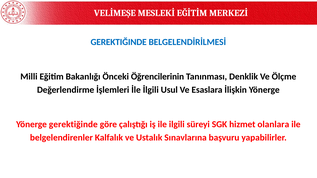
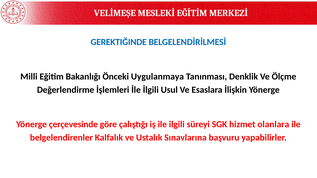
Öğrencilerinin: Öğrencilerinin -> Uygulanmaya
Yönerge gerektiğinde: gerektiğinde -> çerçevesinde
